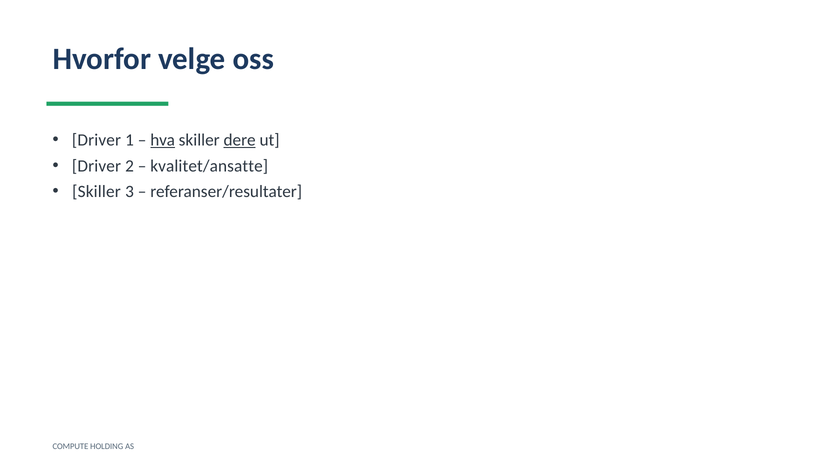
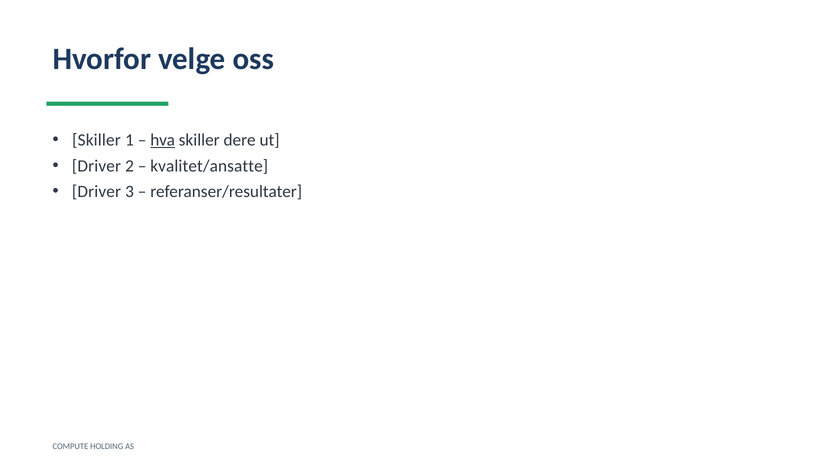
Driver at (97, 140): Driver -> Skiller
dere underline: present -> none
Skiller at (97, 192): Skiller -> Driver
